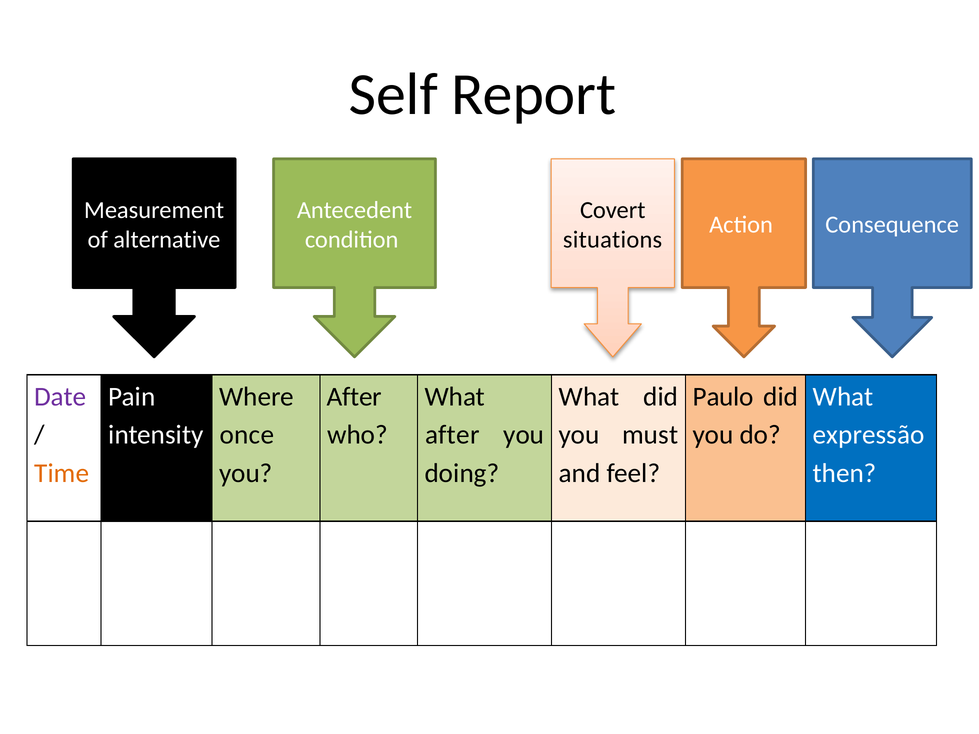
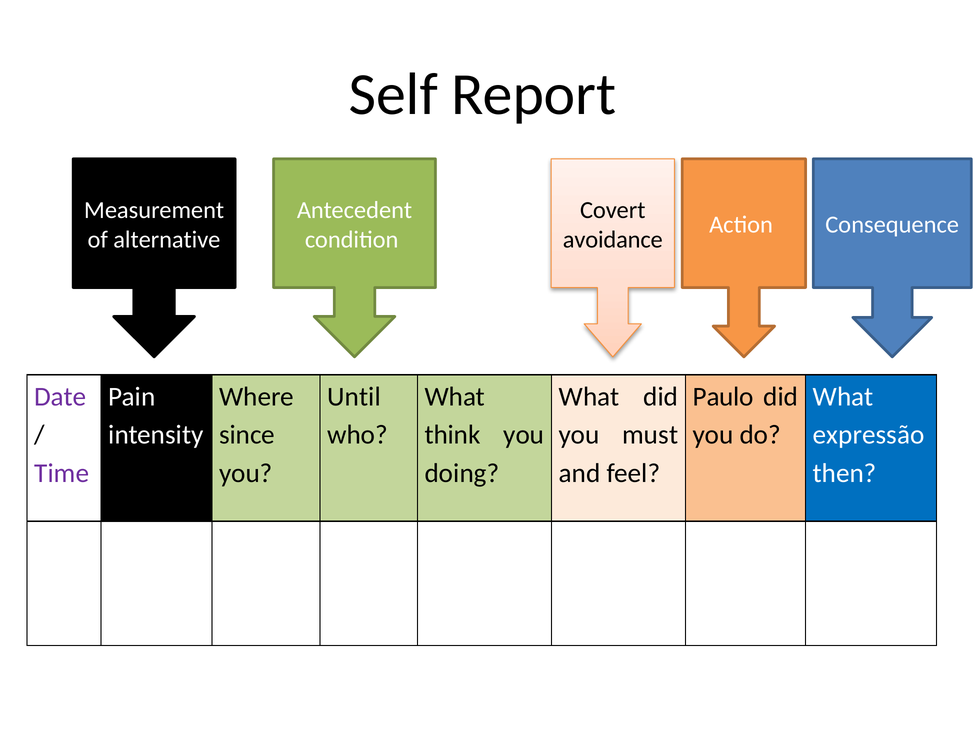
situations: situations -> avoidance
After at (354, 397): After -> Until
once: once -> since
after at (452, 435): after -> think
Time colour: orange -> purple
